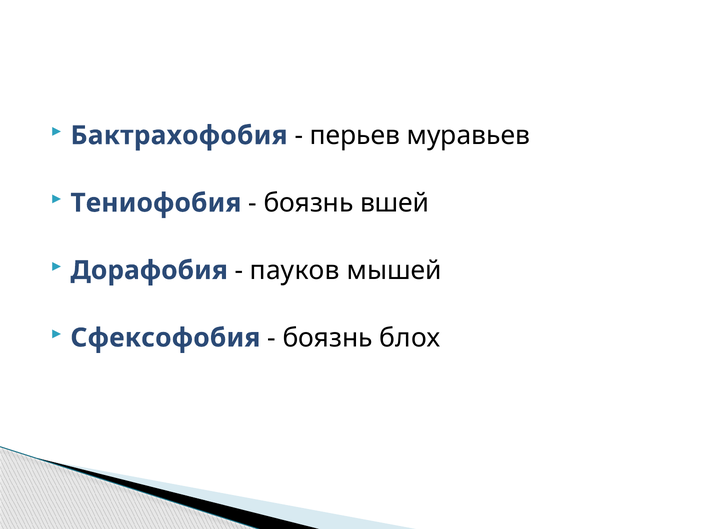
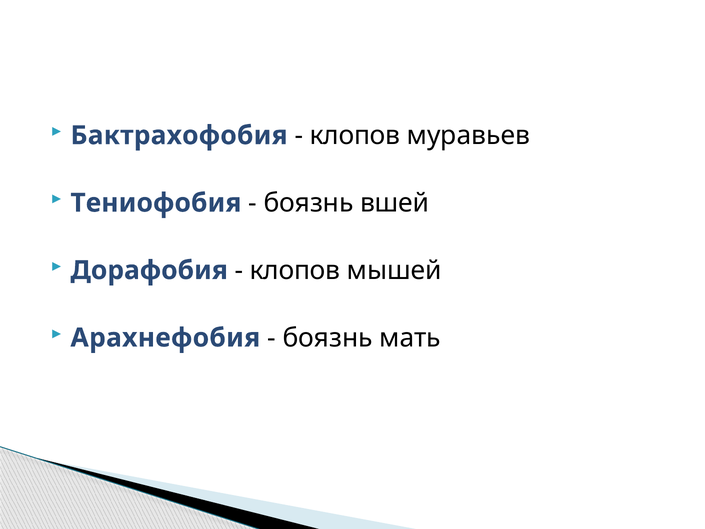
перьев at (355, 135): перьев -> клопов
пауков at (295, 270): пауков -> клопов
Сфексофобия: Сфексофобия -> Арахнефобия
блох: блох -> мать
